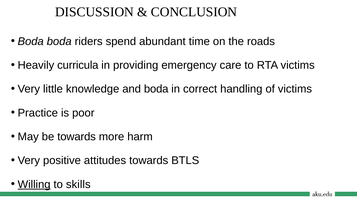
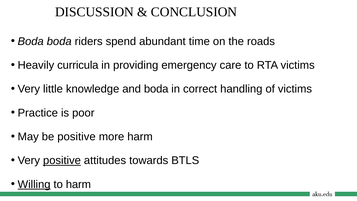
be towards: towards -> positive
positive at (62, 160) underline: none -> present
to skills: skills -> harm
